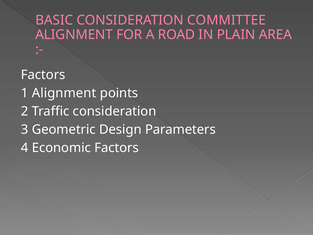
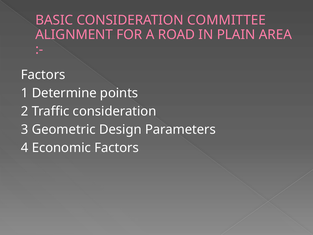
1 Alignment: Alignment -> Determine
